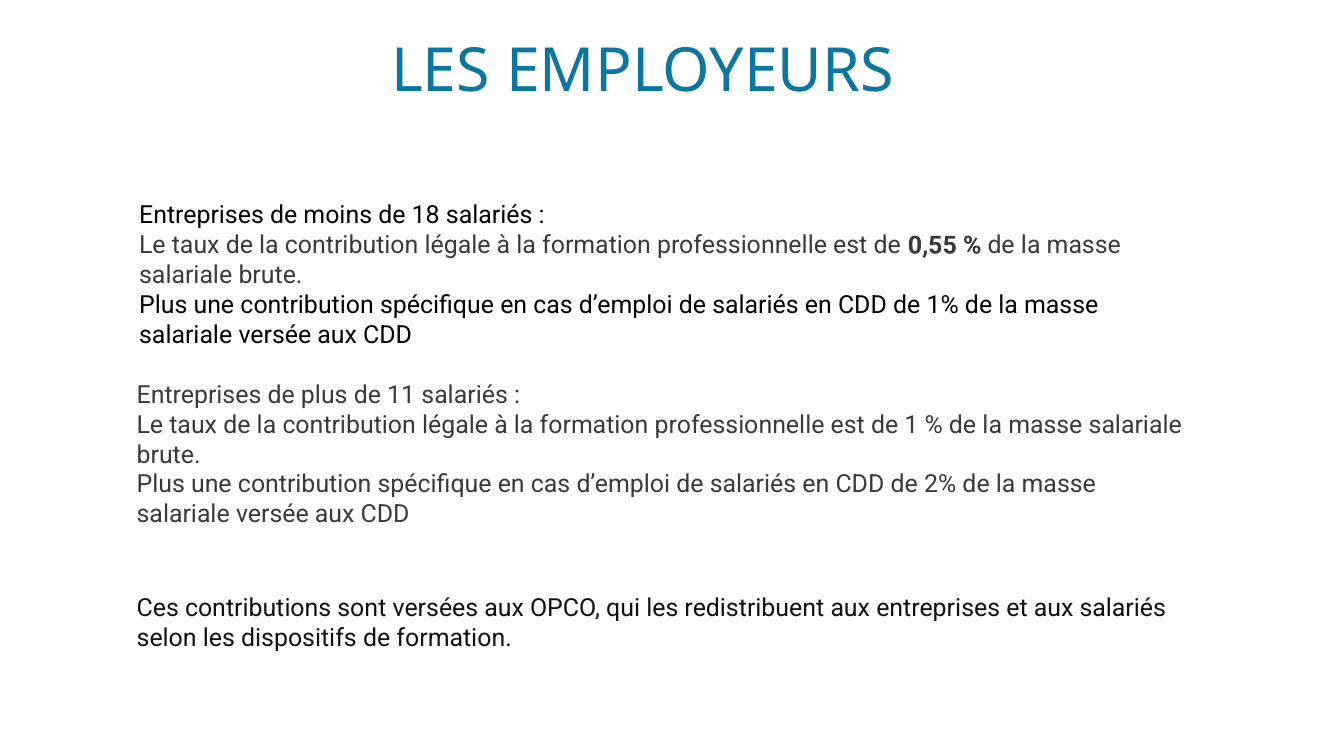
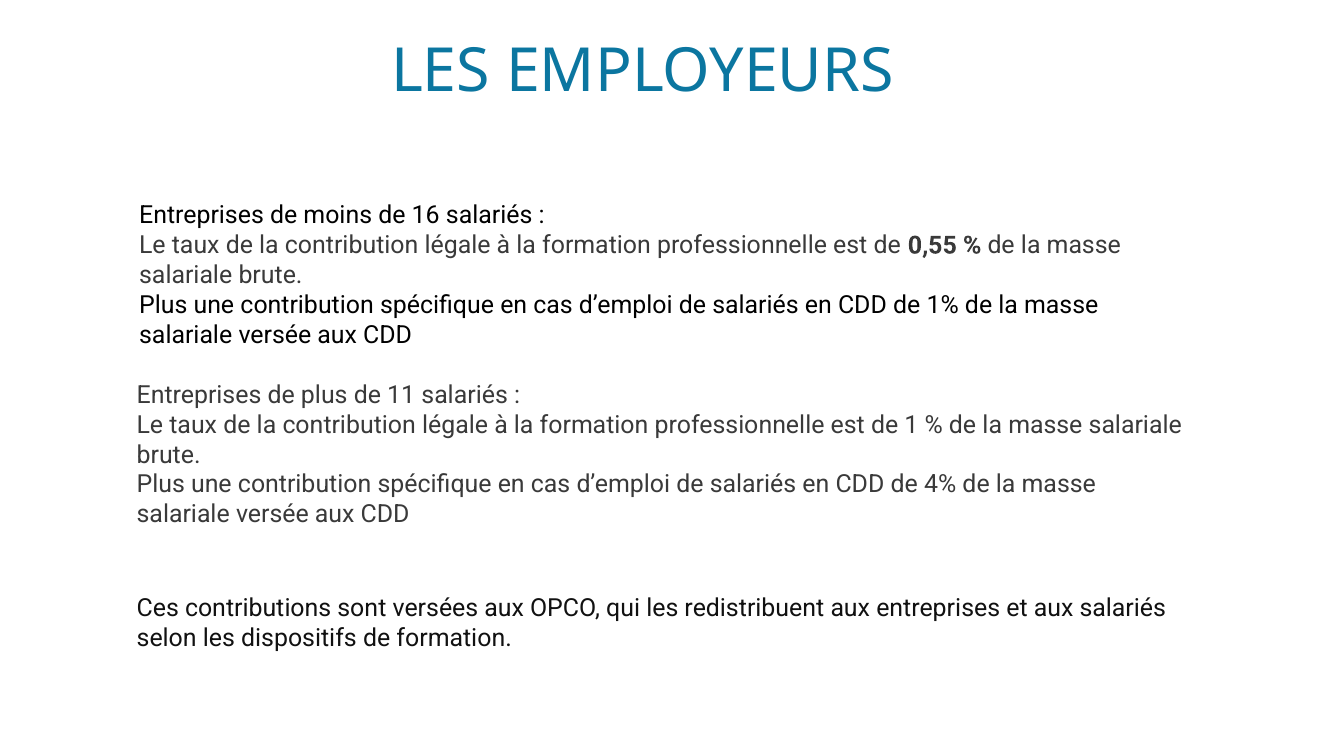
18: 18 -> 16
2%: 2% -> 4%
